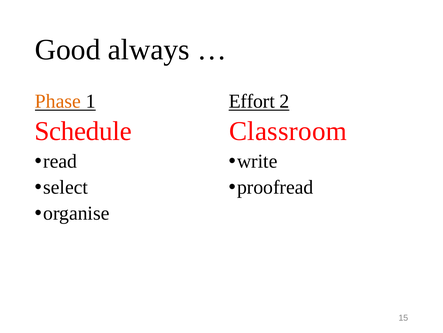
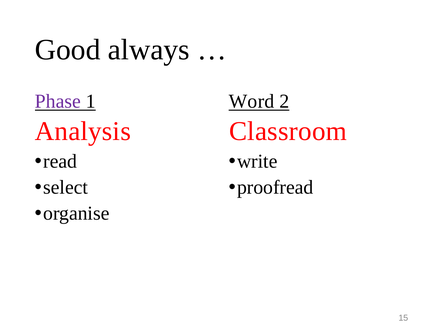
Phase colour: orange -> purple
Effort: Effort -> Word
Schedule: Schedule -> Analysis
